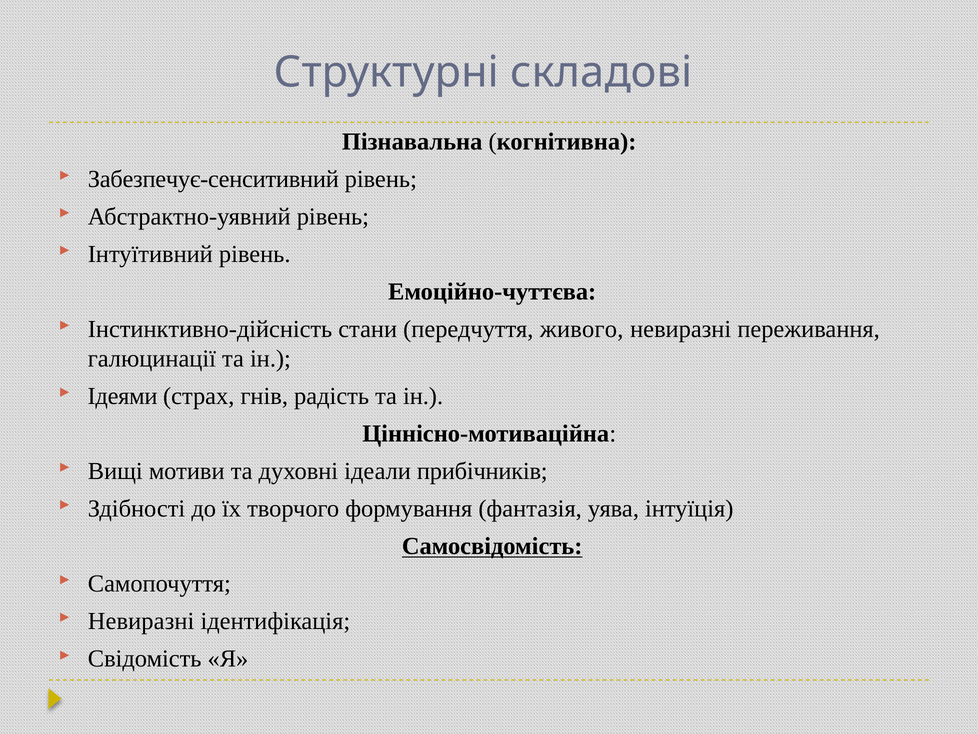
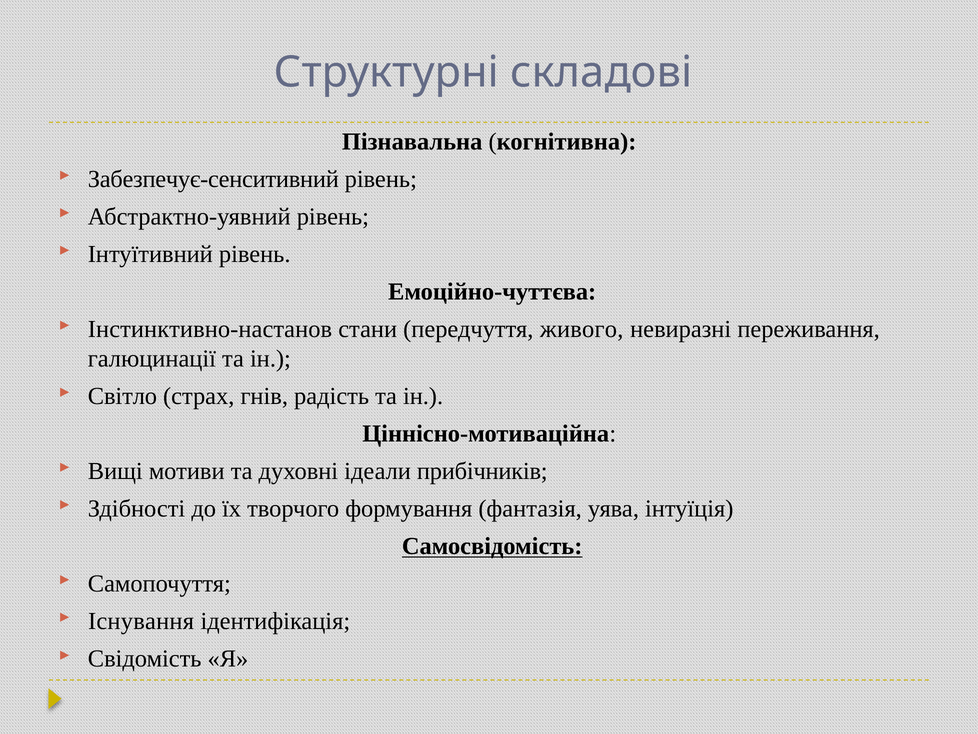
Інстинктивно-дійсність: Інстинктивно-дійсність -> Інстинктивно-настанов
Ідеями: Ідеями -> Світло
Невиразні at (141, 621): Невиразні -> Існування
